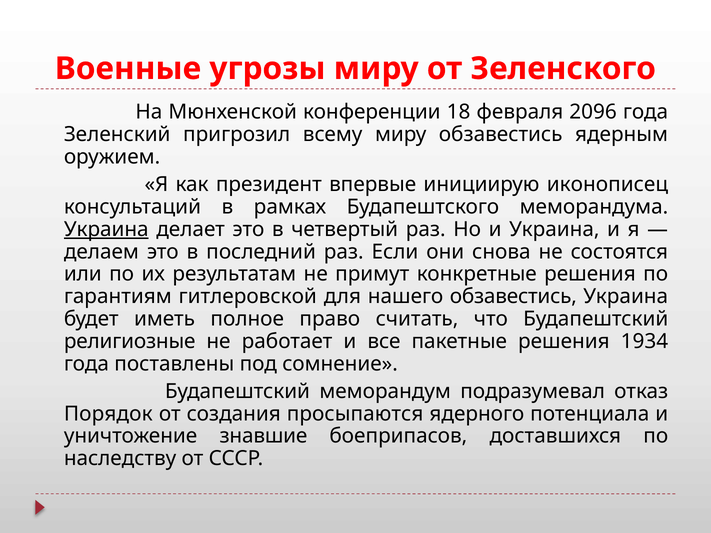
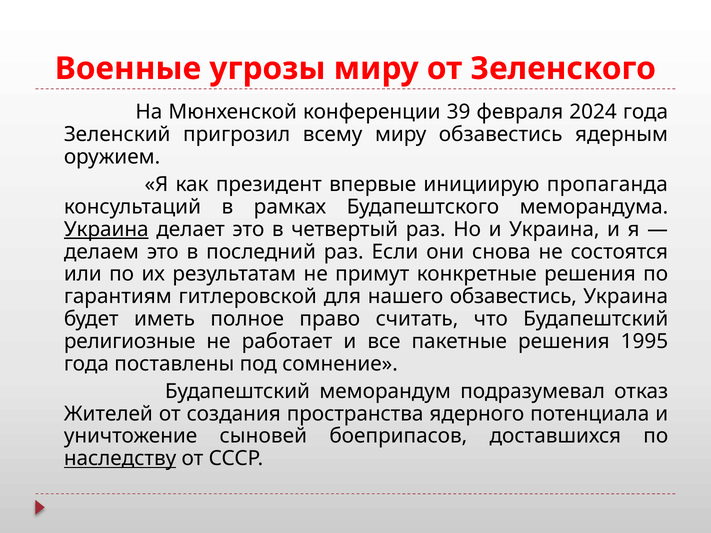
18: 18 -> 39
2096: 2096 -> 2024
иконописец: иконописец -> пропаганда
1934: 1934 -> 1995
Порядок: Порядок -> Жителей
просыпаются: просыпаются -> пространства
знавшие: знавшие -> сыновей
наследству underline: none -> present
